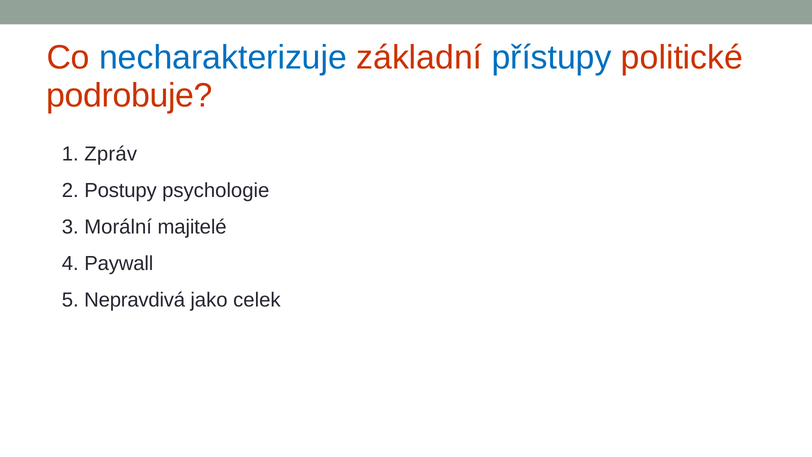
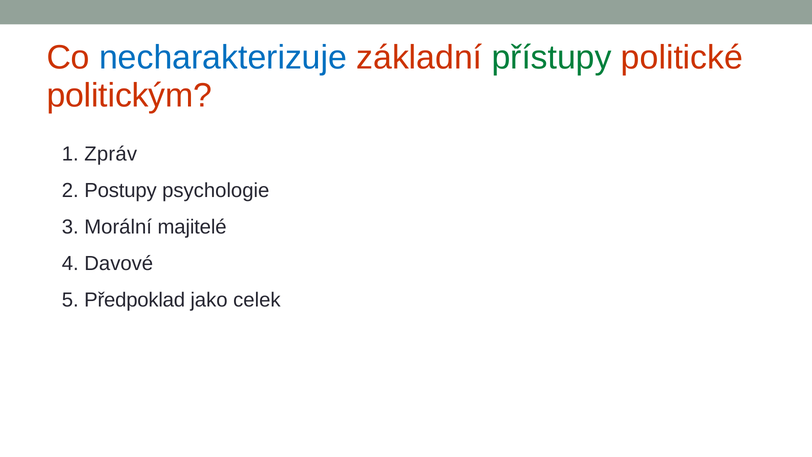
přístupy colour: blue -> green
podrobuje: podrobuje -> politickým
Paywall: Paywall -> Davové
Nepravdivá: Nepravdivá -> Předpoklad
